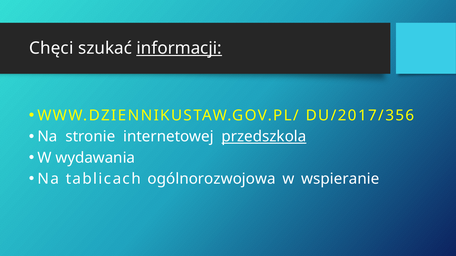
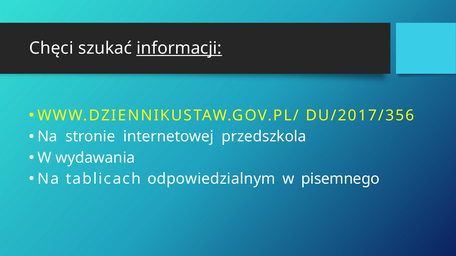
przedszkola underline: present -> none
ogólnorozwojowa: ogólnorozwojowa -> odpowiedzialnym
wspieranie: wspieranie -> pisemnego
